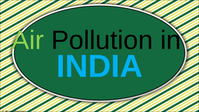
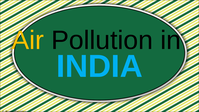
Air colour: light green -> yellow
